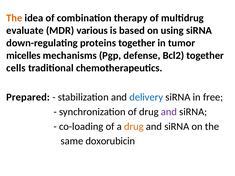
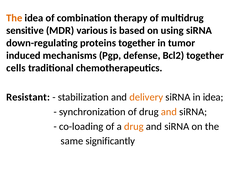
evaluate: evaluate -> sensitive
micelles: micelles -> induced
Prepared: Prepared -> Resistant
delivery colour: blue -> orange
in free: free -> idea
and at (169, 112) colour: purple -> orange
doxorubicin: doxorubicin -> significantly
